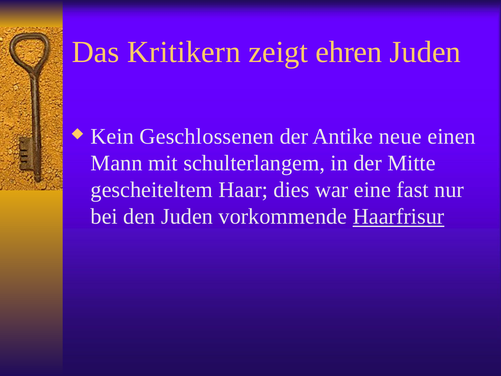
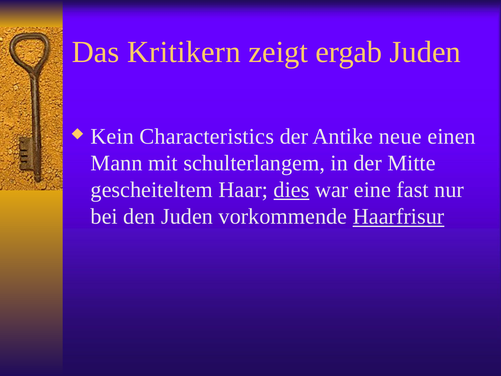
ehren: ehren -> ergab
Geschlossenen: Geschlossenen -> Characteristics
dies underline: none -> present
